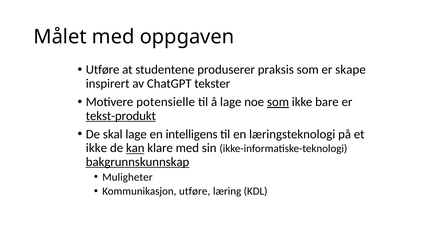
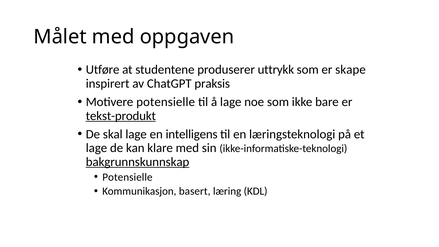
praksis: praksis -> uttrykk
tekster: tekster -> praksis
som at (278, 102) underline: present -> none
ikke at (96, 148): ikke -> lage
kan underline: present -> none
Muligheter at (127, 177): Muligheter -> Potensielle
Kommunikasjon utføre: utføre -> basert
